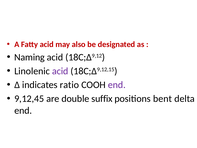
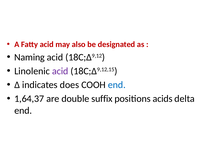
ratio: ratio -> does
end at (117, 85) colour: purple -> blue
9,12,45: 9,12,45 -> 1,64,37
bent: bent -> acids
